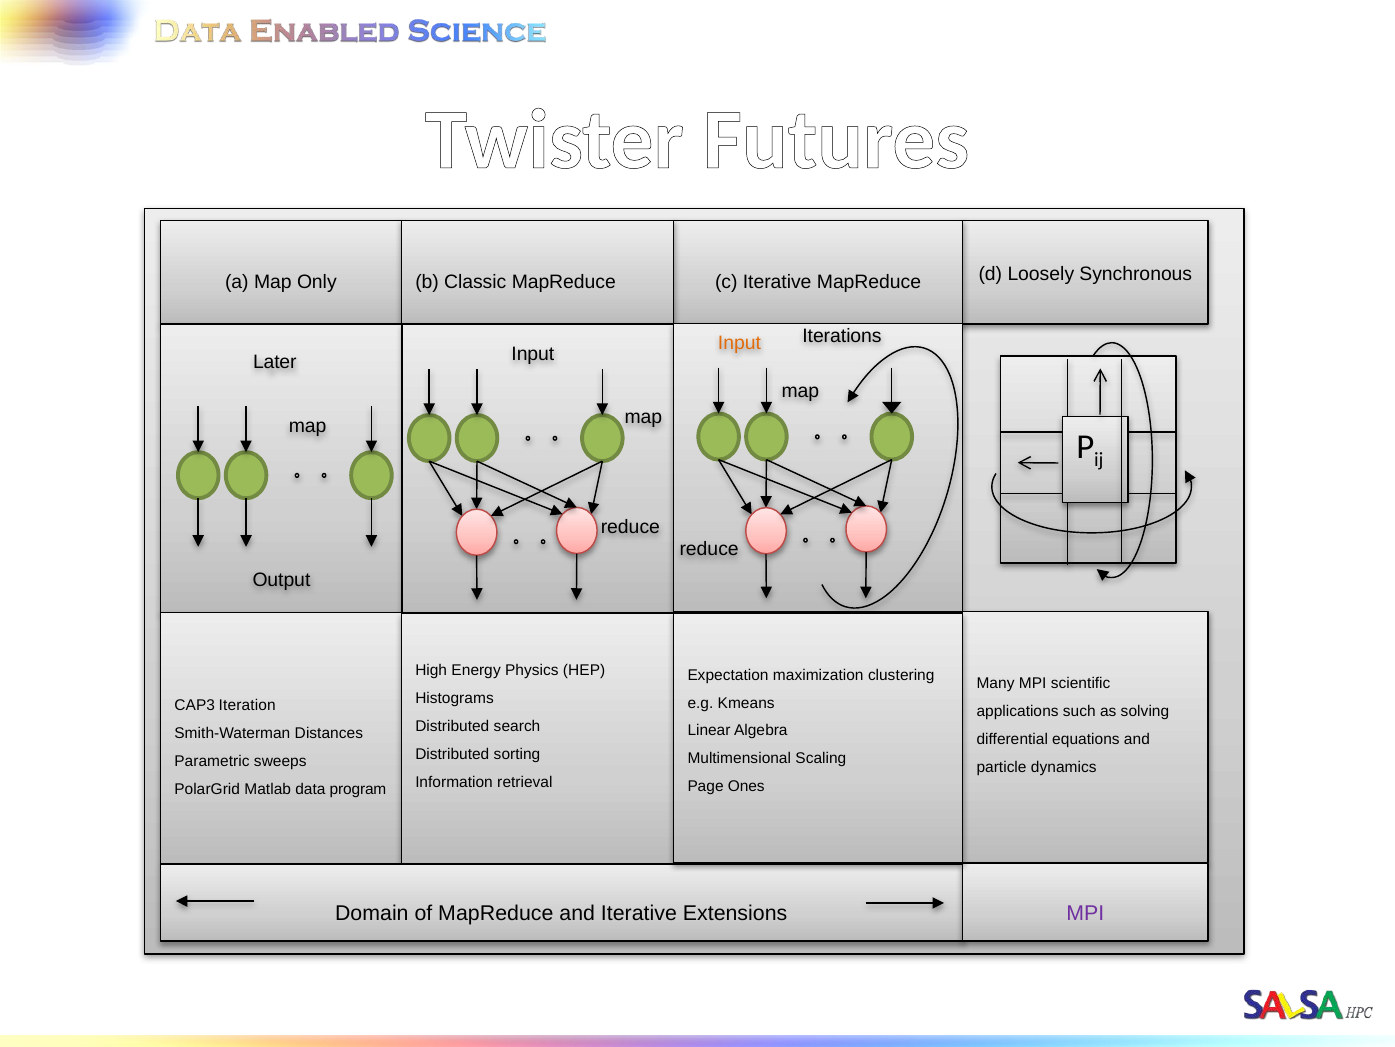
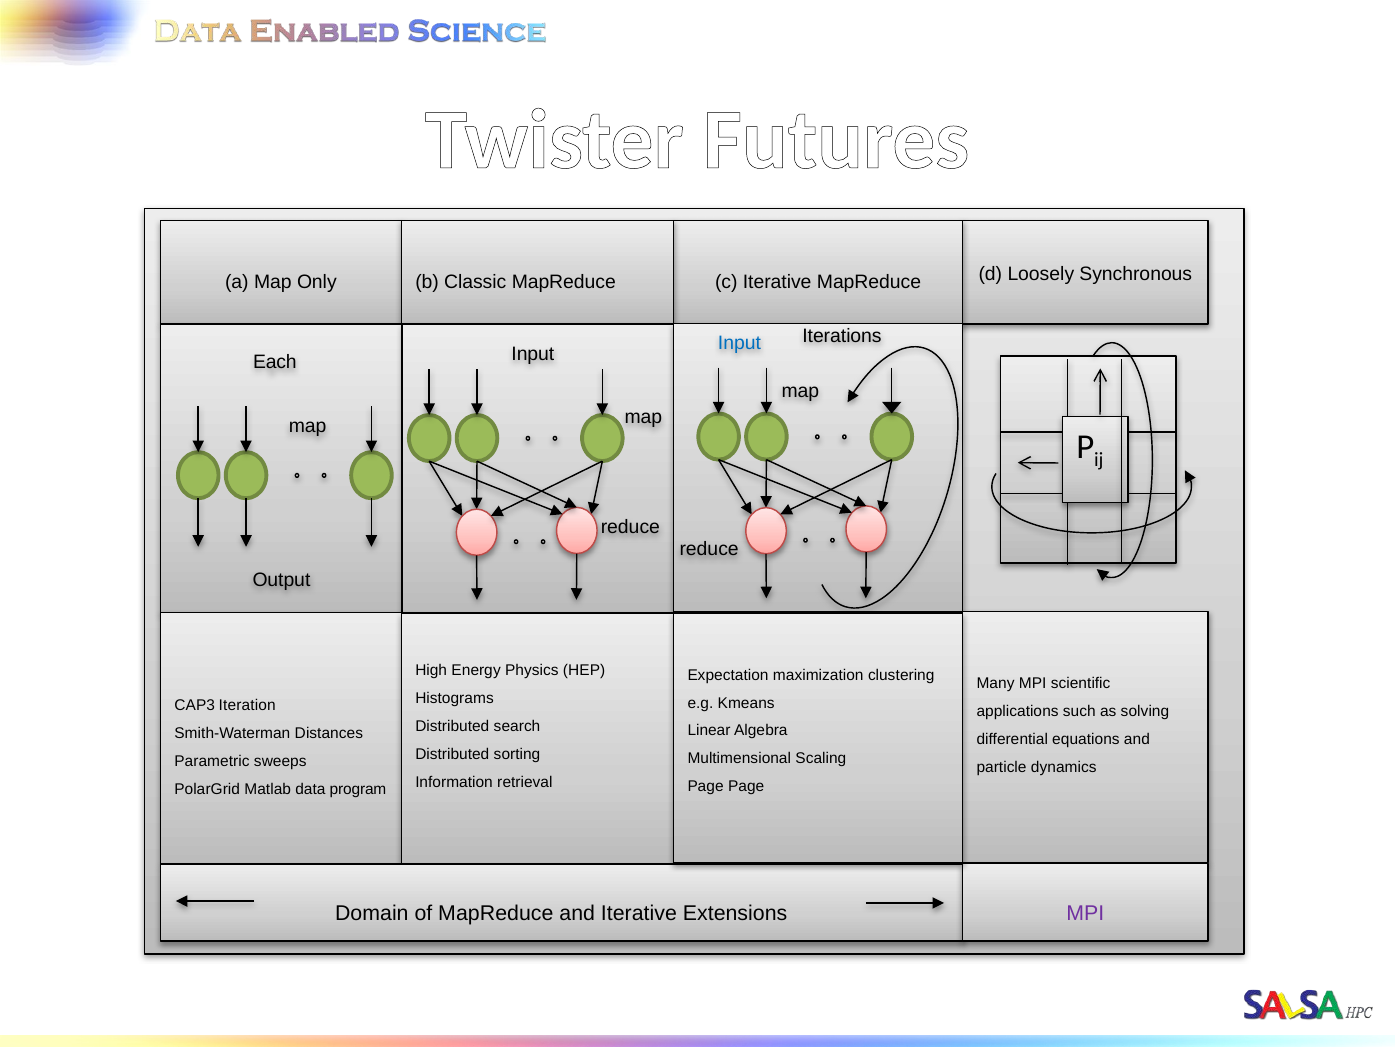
Input at (739, 343) colour: orange -> blue
Later: Later -> Each
Page Ones: Ones -> Page
